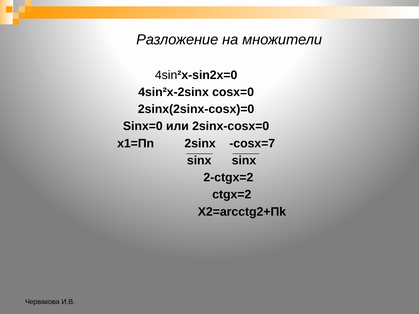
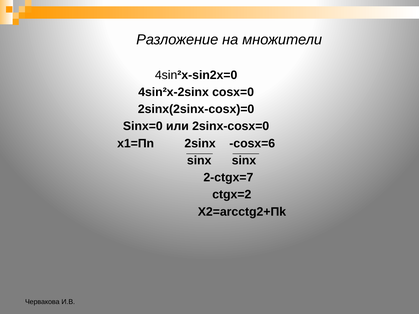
cosx=7: cosx=7 -> cosx=6
2-ctgx=2: 2-ctgx=2 -> 2-ctgx=7
